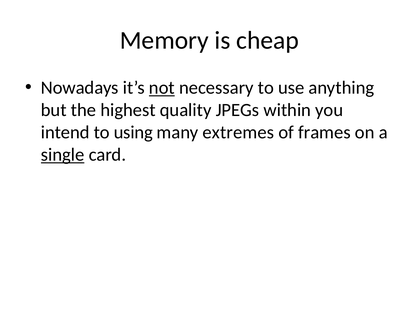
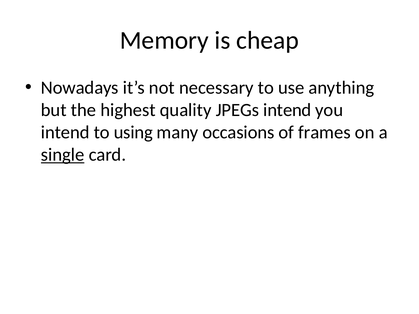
not underline: present -> none
JPEGs within: within -> intend
extremes: extremes -> occasions
